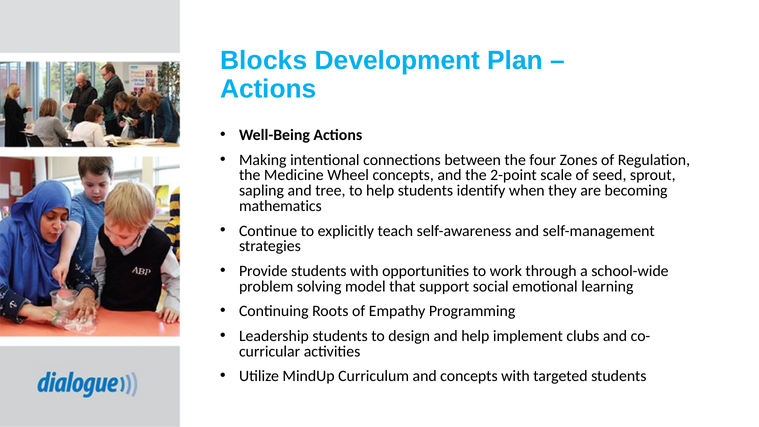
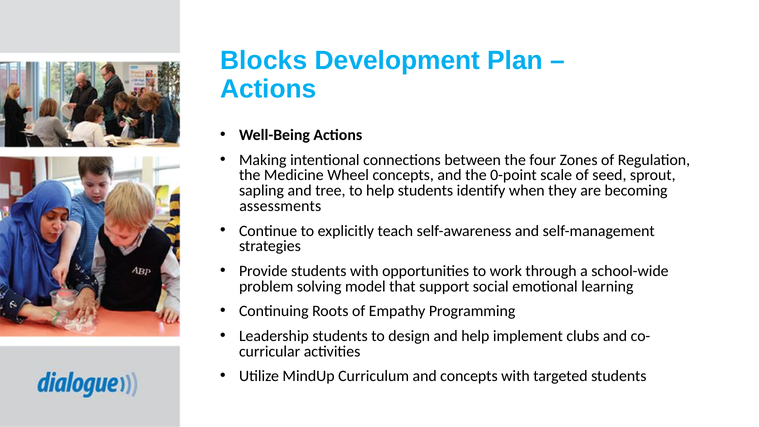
2-point: 2-point -> 0-point
mathematics: mathematics -> assessments
